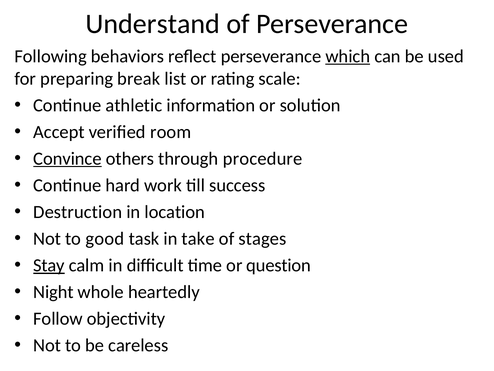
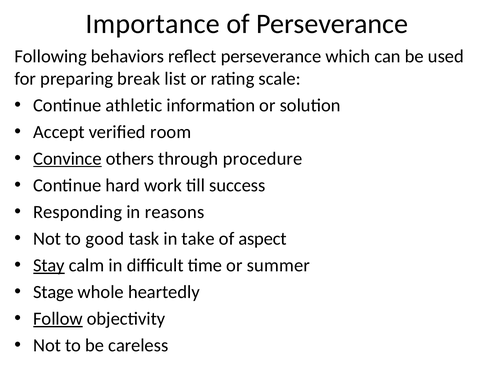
Understand: Understand -> Importance
which underline: present -> none
Destruction: Destruction -> Responding
location: location -> reasons
stages: stages -> aspect
question: question -> summer
Night: Night -> Stage
Follow underline: none -> present
